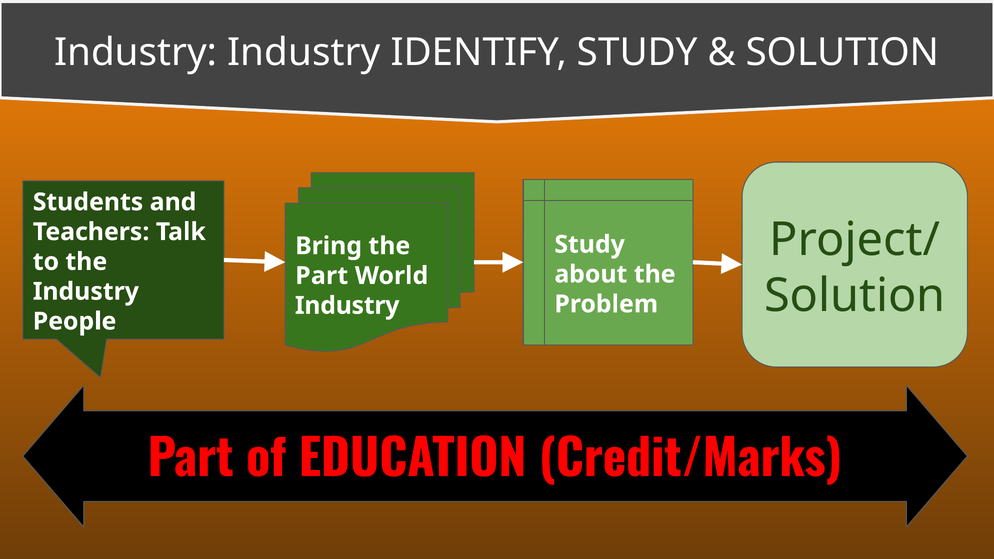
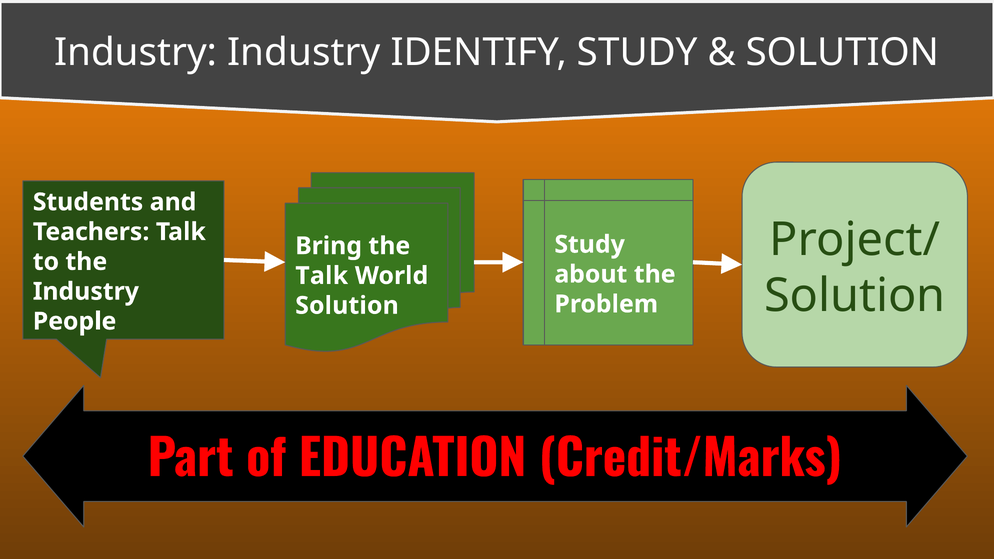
Part at (322, 276): Part -> Talk
Industry at (347, 306): Industry -> Solution
